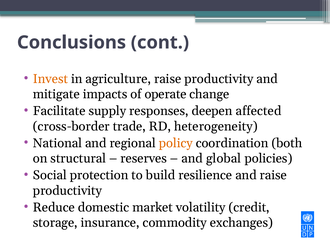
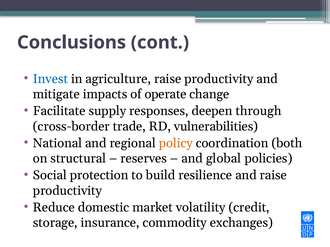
Invest colour: orange -> blue
affected: affected -> through
heterogeneity: heterogeneity -> vulnerabilities
